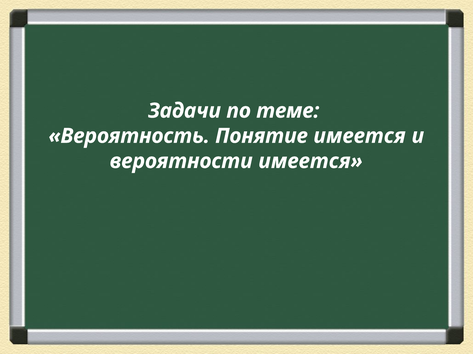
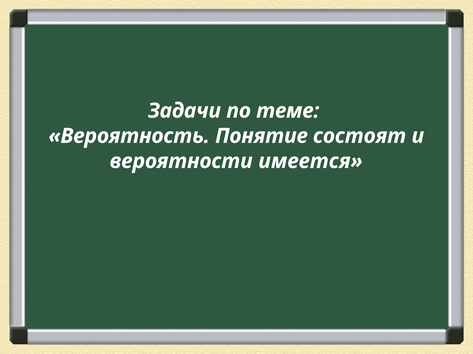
Понятие имеется: имеется -> состоят
